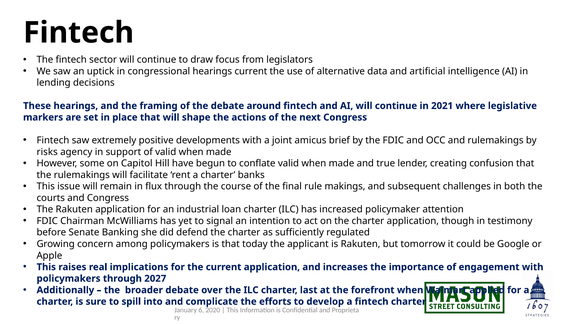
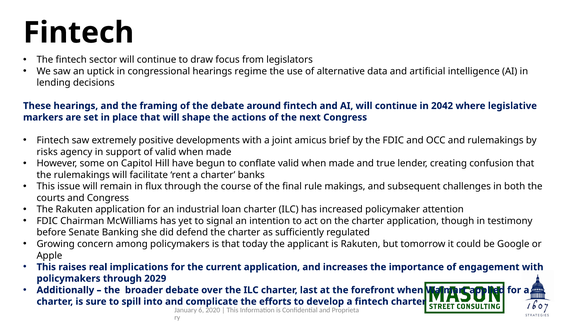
hearings current: current -> regime
2021: 2021 -> 2042
2027: 2027 -> 2029
